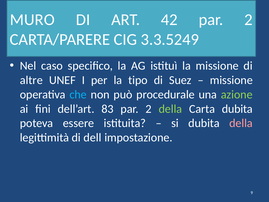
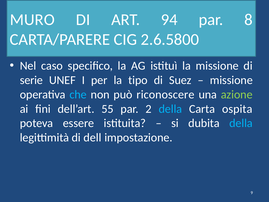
42: 42 -> 94
2 at (248, 20): 2 -> 8
3.3.5249: 3.3.5249 -> 2.6.5800
altre: altre -> serie
procedurale: procedurale -> riconoscere
83: 83 -> 55
della at (170, 109) colour: light green -> light blue
Carta dubita: dubita -> ospita
della at (241, 123) colour: pink -> light blue
